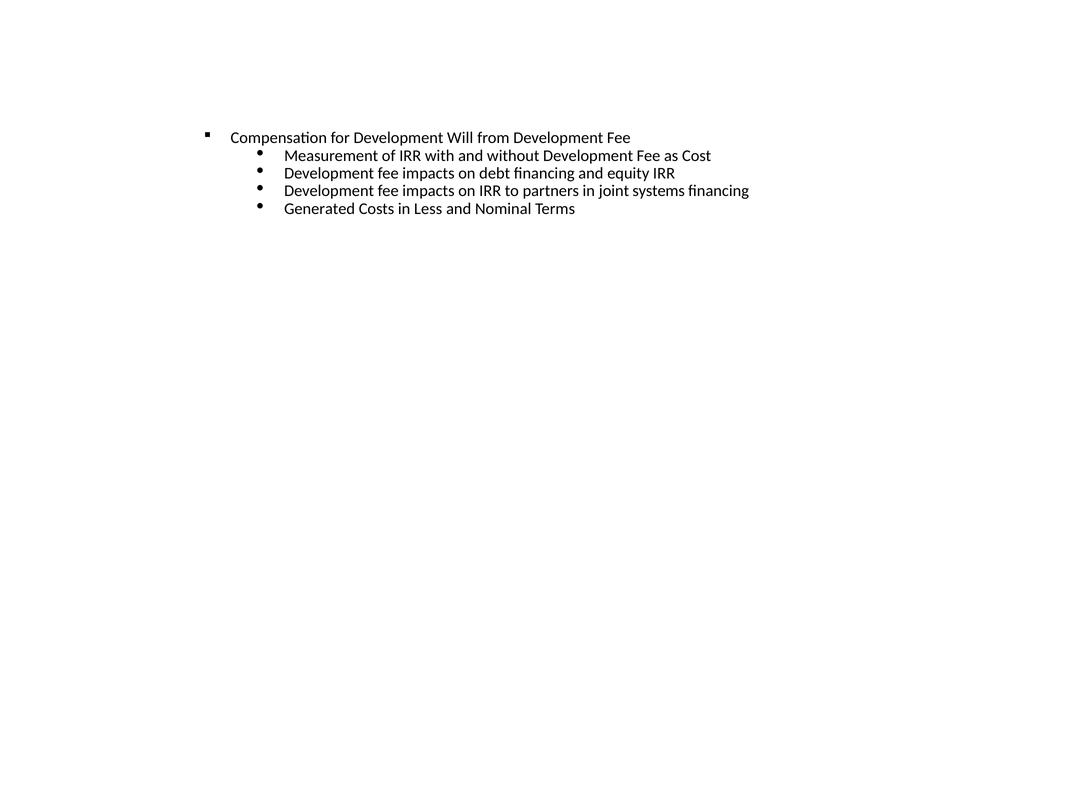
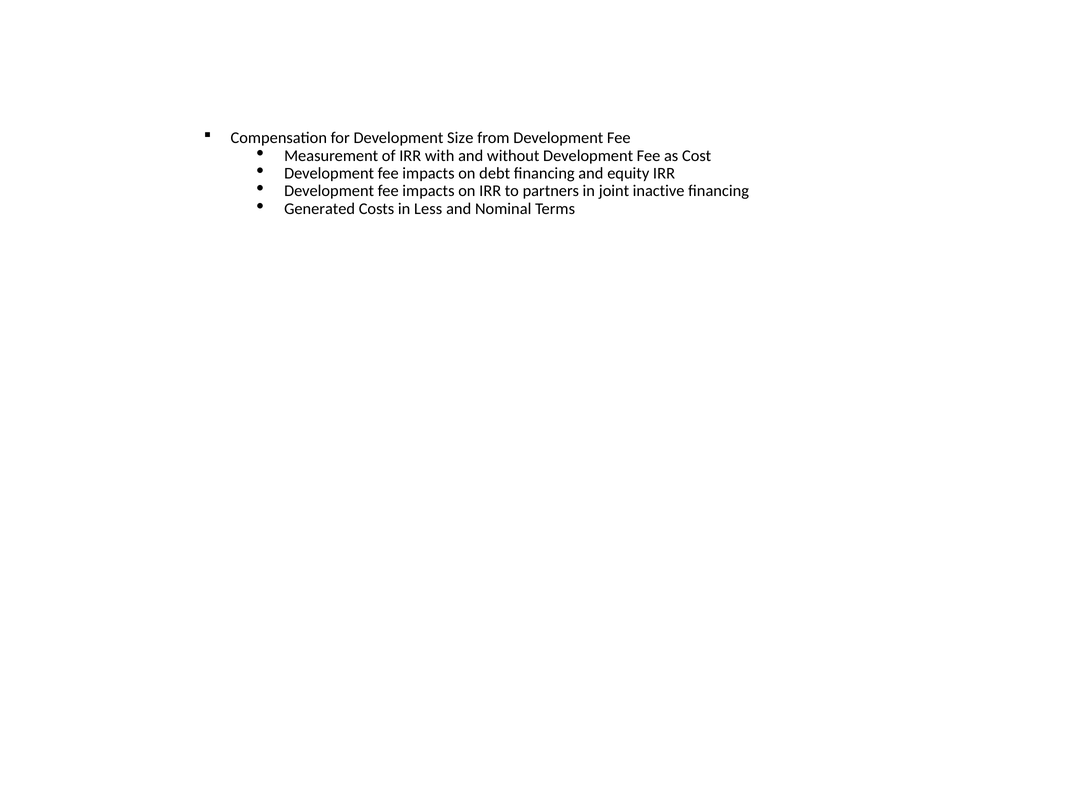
Will: Will -> Size
systems: systems -> inactive
